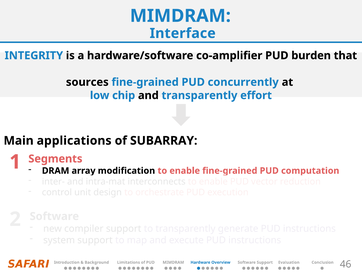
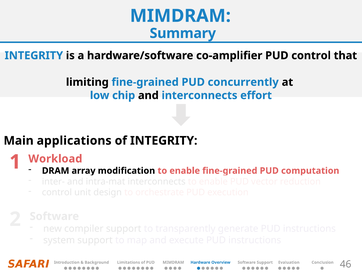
Interface: Interface -> Summary
PUD burden: burden -> control
sources: sources -> limiting
and transparently: transparently -> interconnects
of SUBARRAY: SUBARRAY -> INTEGRITY
Segments: Segments -> Workload
